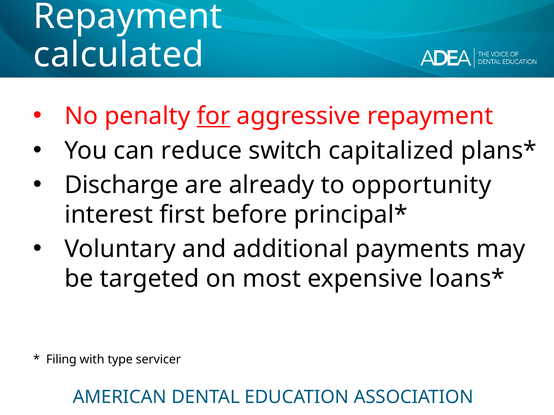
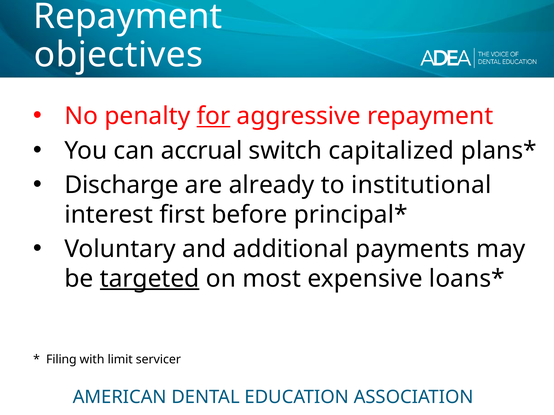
calculated: calculated -> objectives
reduce: reduce -> accrual
opportunity: opportunity -> institutional
targeted underline: none -> present
type: type -> limit
